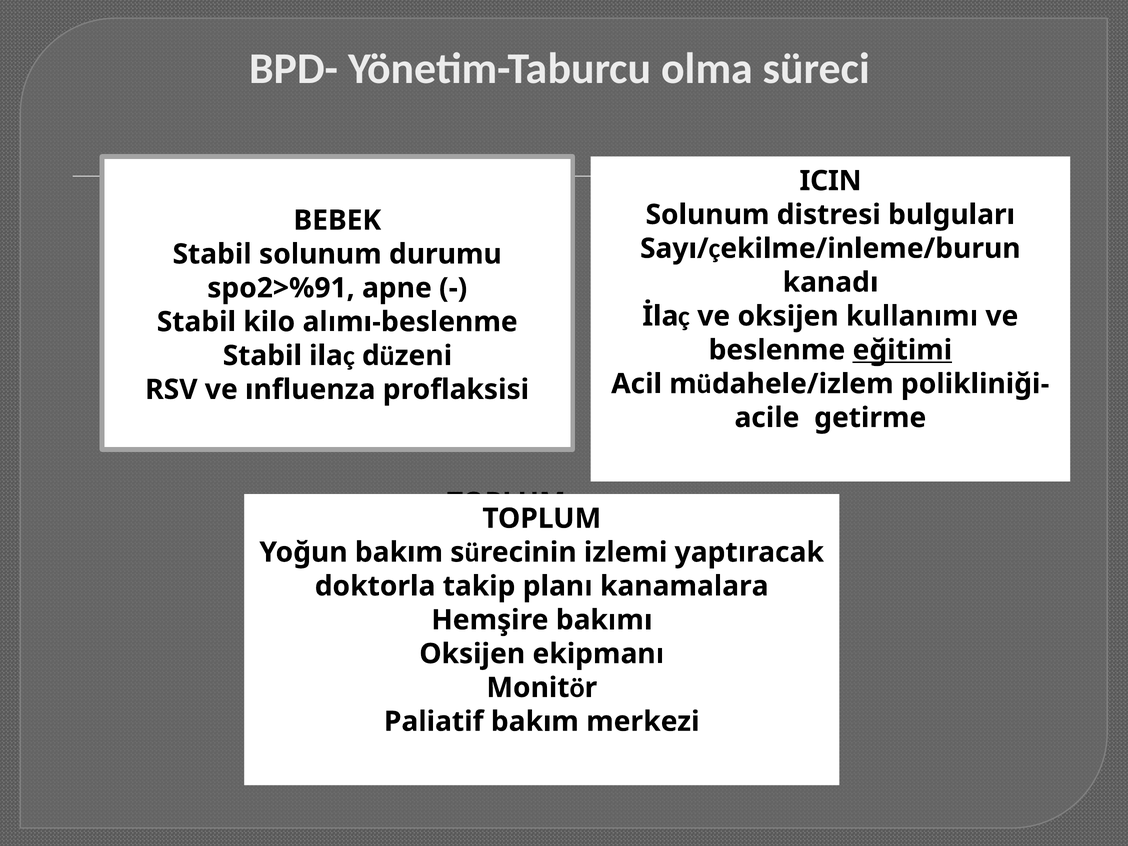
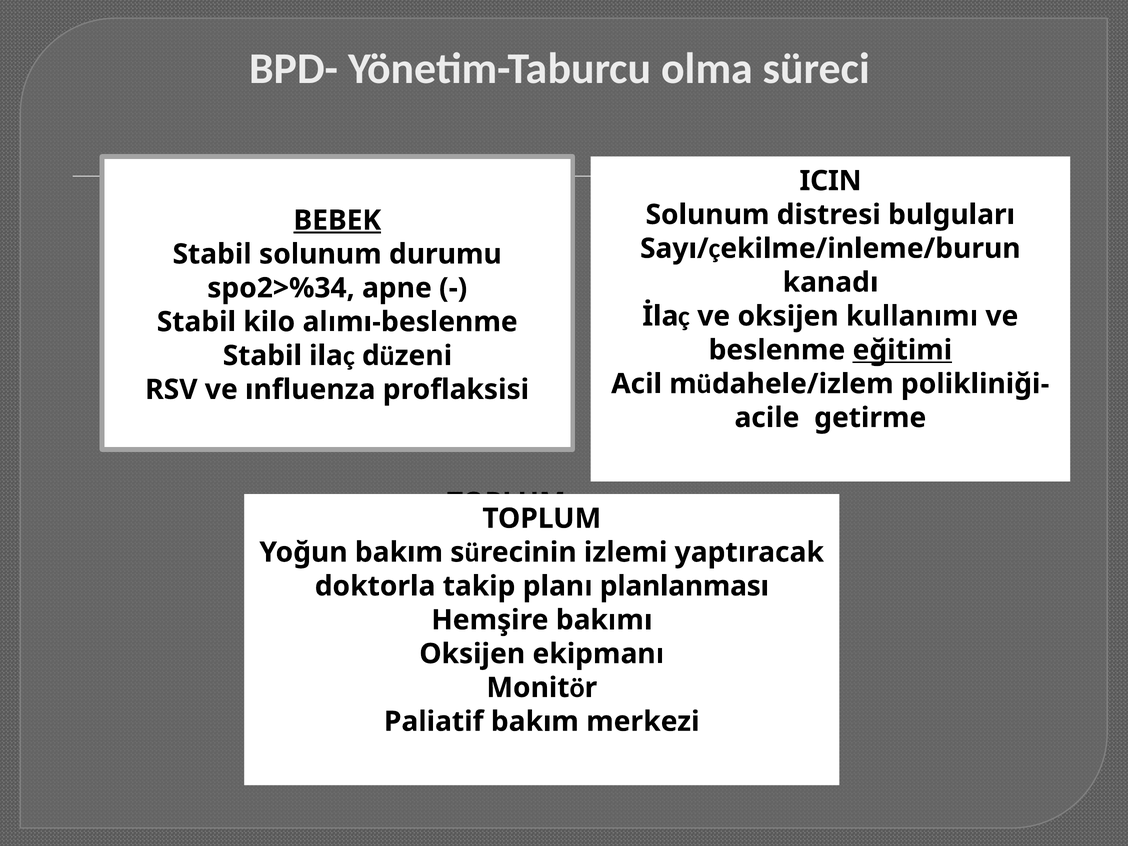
BEBEK underline: none -> present
spo2>%91: spo2>%91 -> spo2>%34
kanamalara: kanamalara -> planlanması
